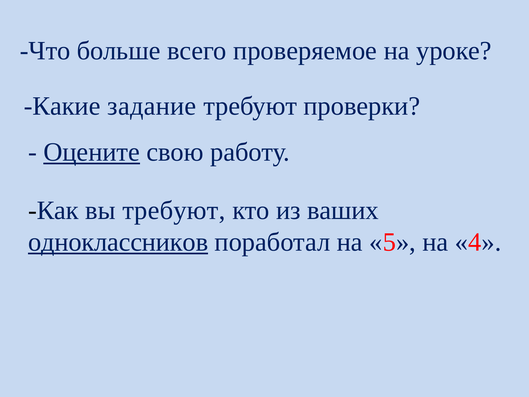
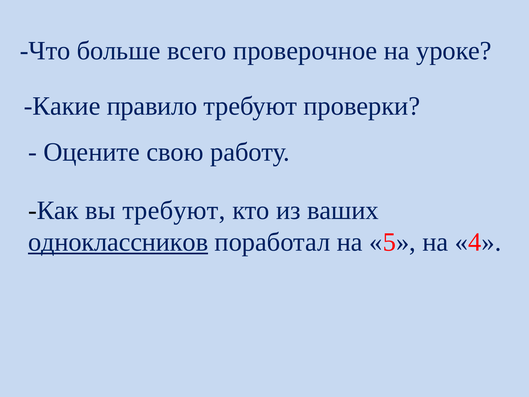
проверяемое: проверяемое -> проверочное
задание: задание -> правило
Оцените underline: present -> none
